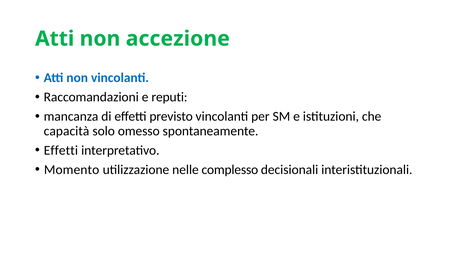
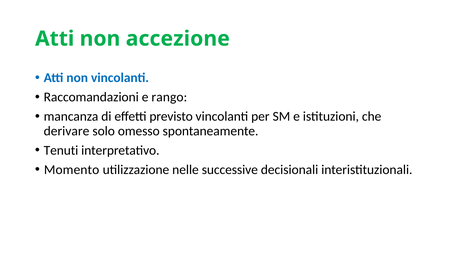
reputi: reputi -> rango
capacità: capacità -> derivare
Effetti at (61, 150): Effetti -> Tenuti
complesso: complesso -> successive
